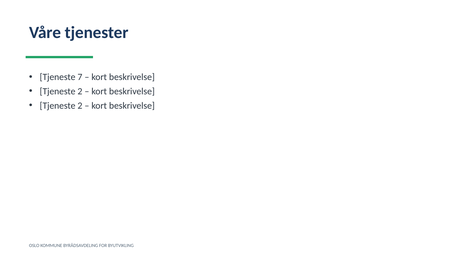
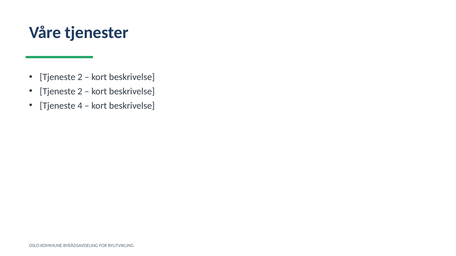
7 at (80, 77): 7 -> 2
2 at (80, 106): 2 -> 4
